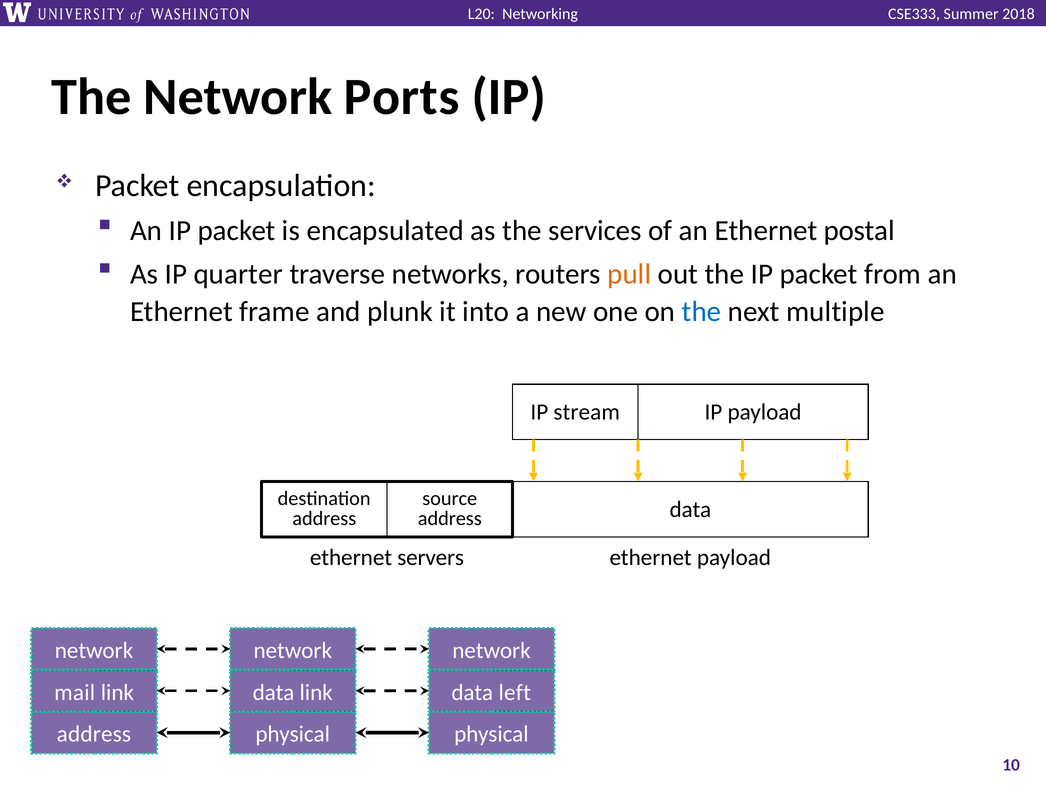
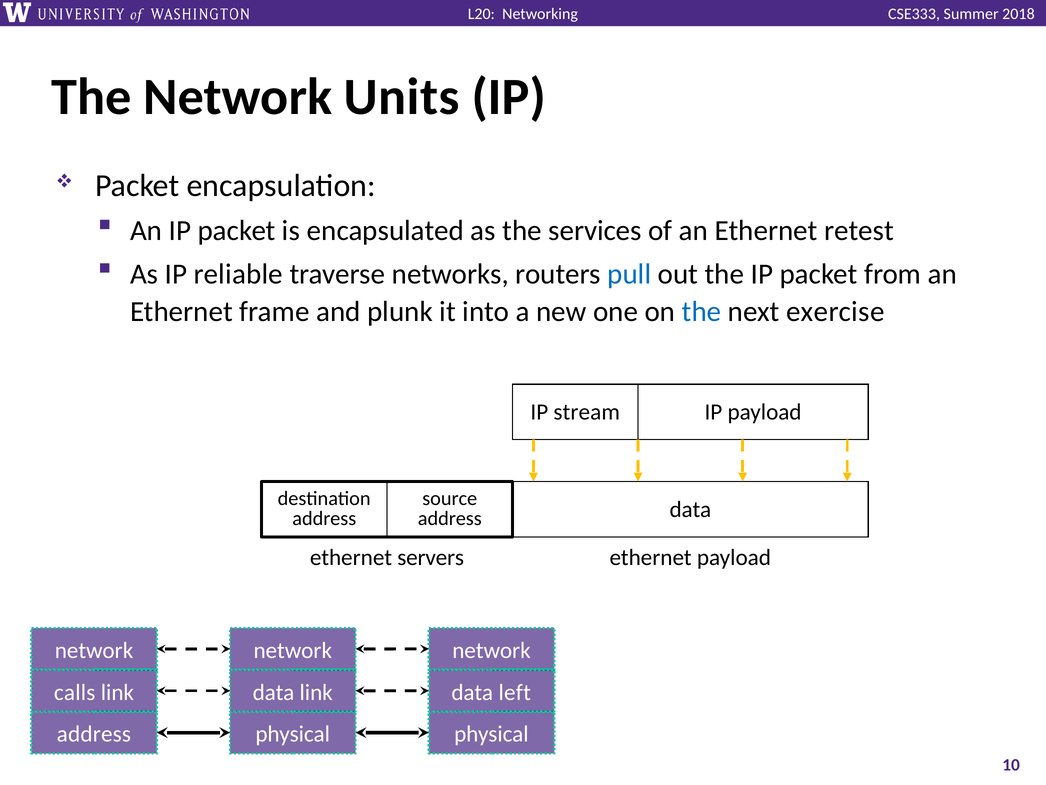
Ports: Ports -> Units
postal: postal -> retest
quarter: quarter -> reliable
pull colour: orange -> blue
multiple: multiple -> exercise
mail: mail -> calls
